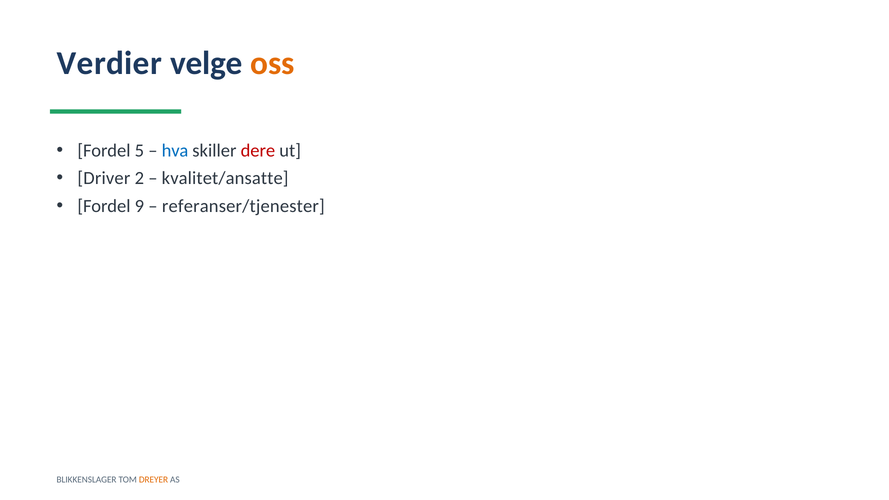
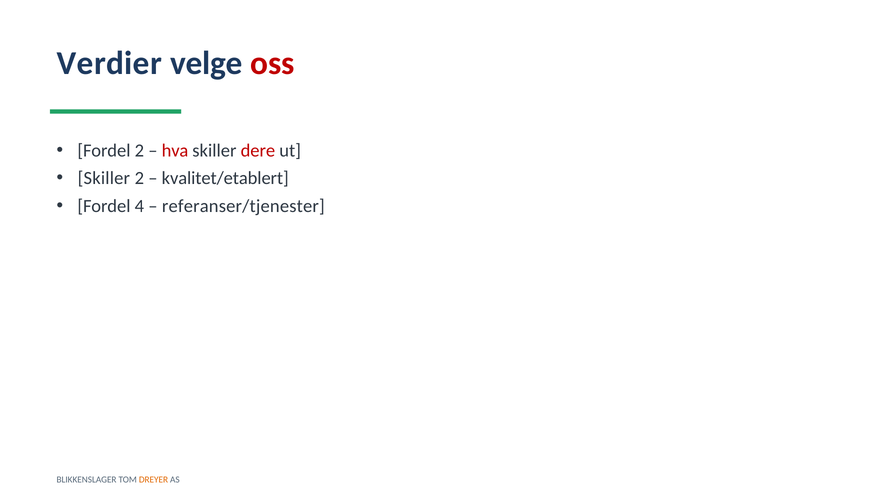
oss colour: orange -> red
Fordel 5: 5 -> 2
hva colour: blue -> red
Driver at (104, 178): Driver -> Skiller
kvalitet/ansatte: kvalitet/ansatte -> kvalitet/etablert
9: 9 -> 4
